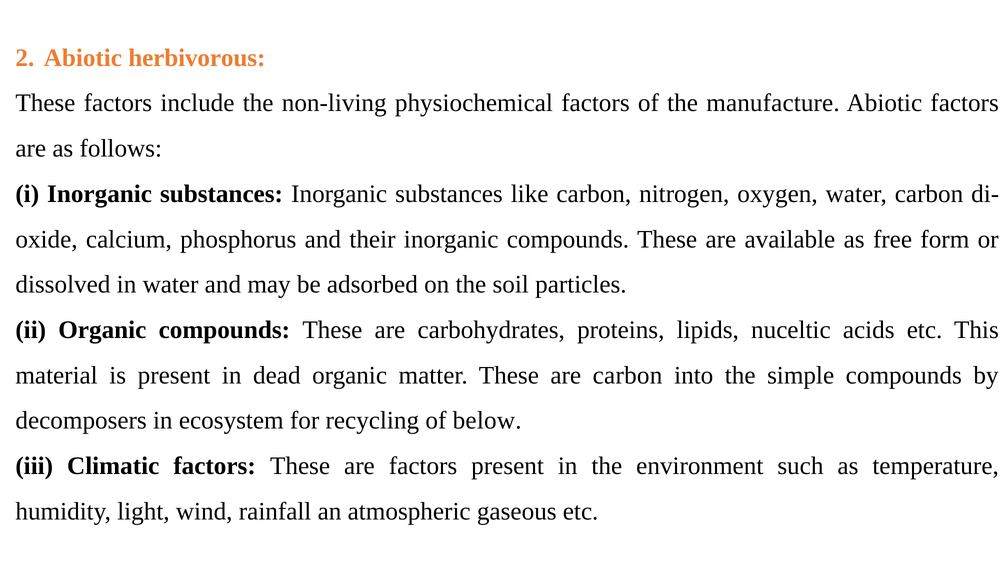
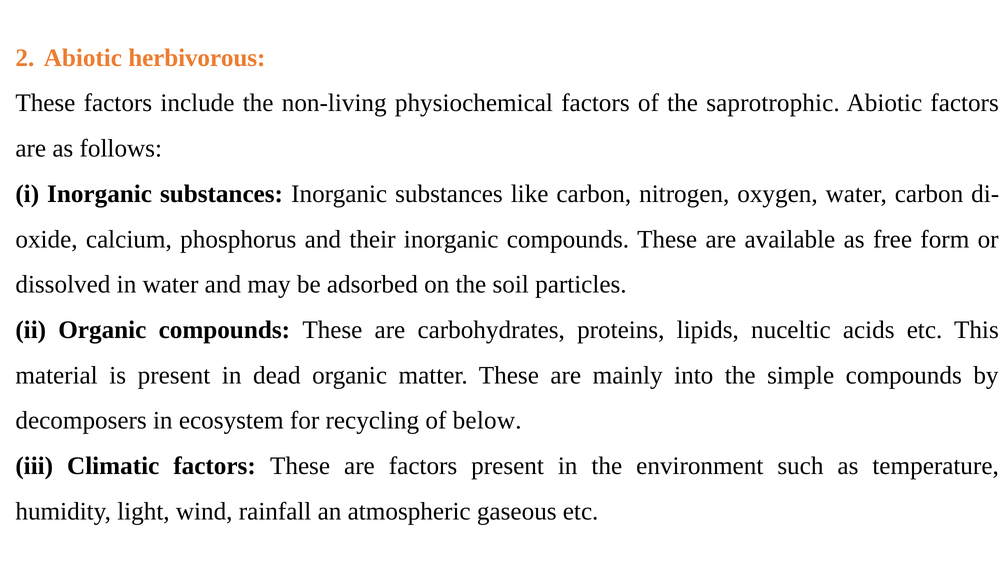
manufacture: manufacture -> saprotrophic
are carbon: carbon -> mainly
